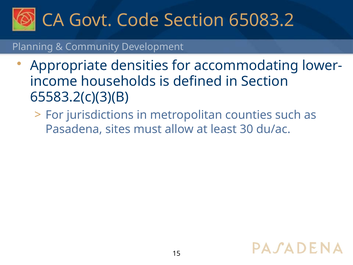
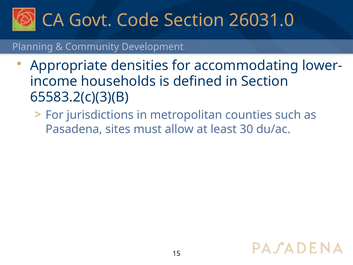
65083.2: 65083.2 -> 26031.0
